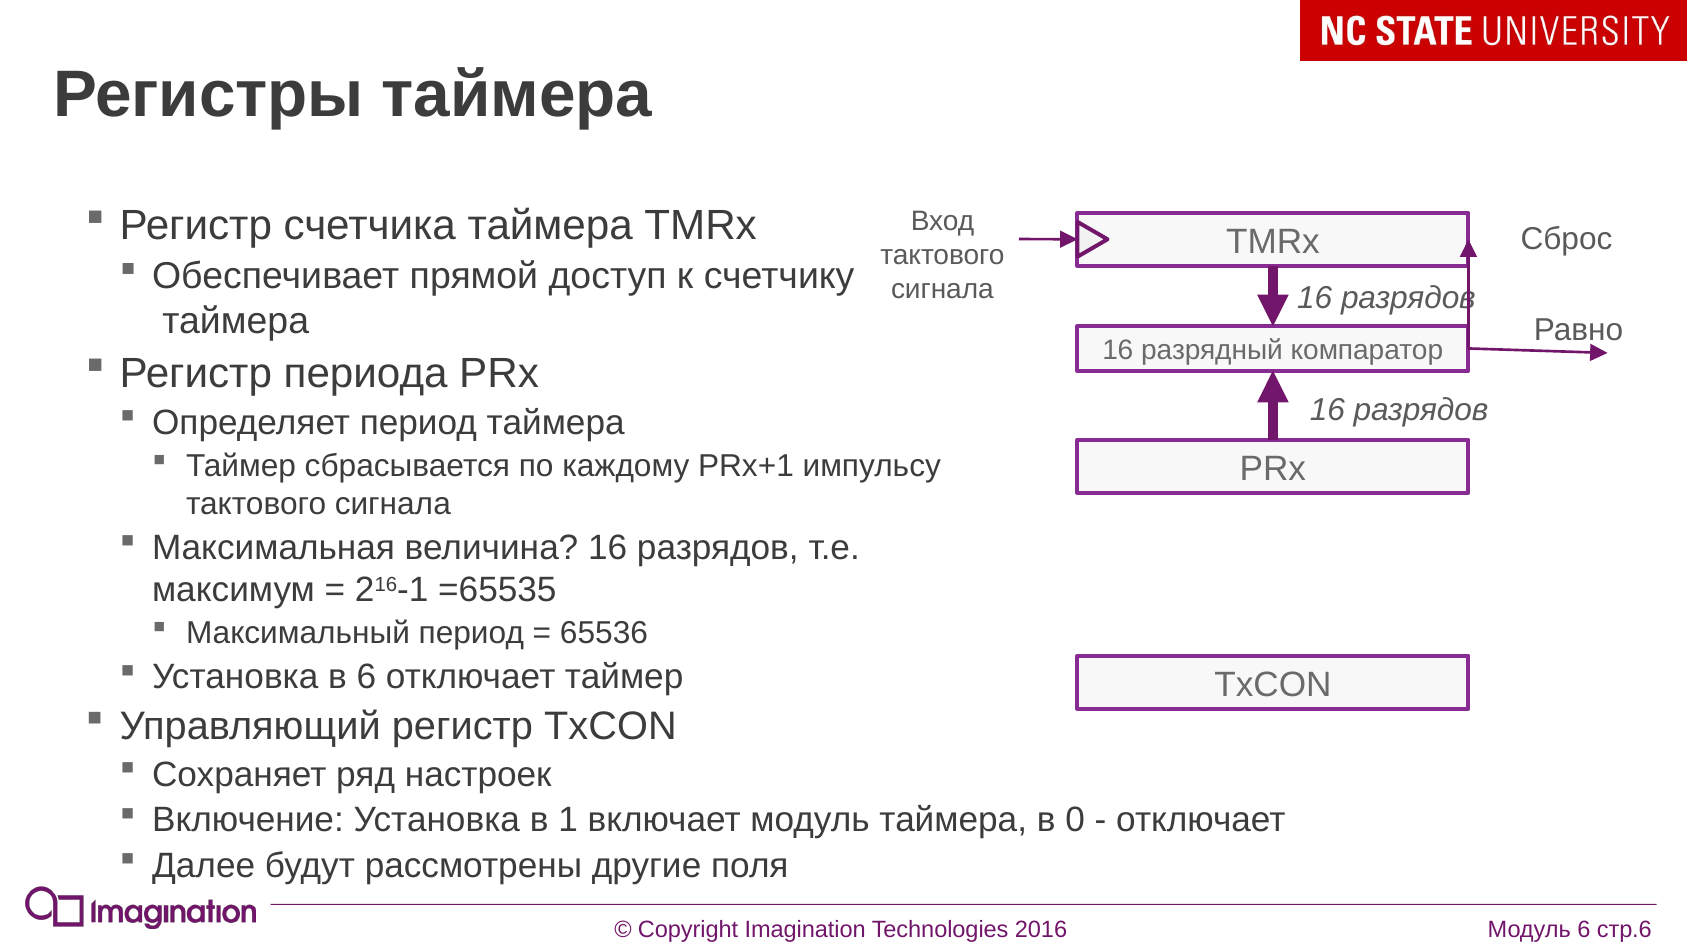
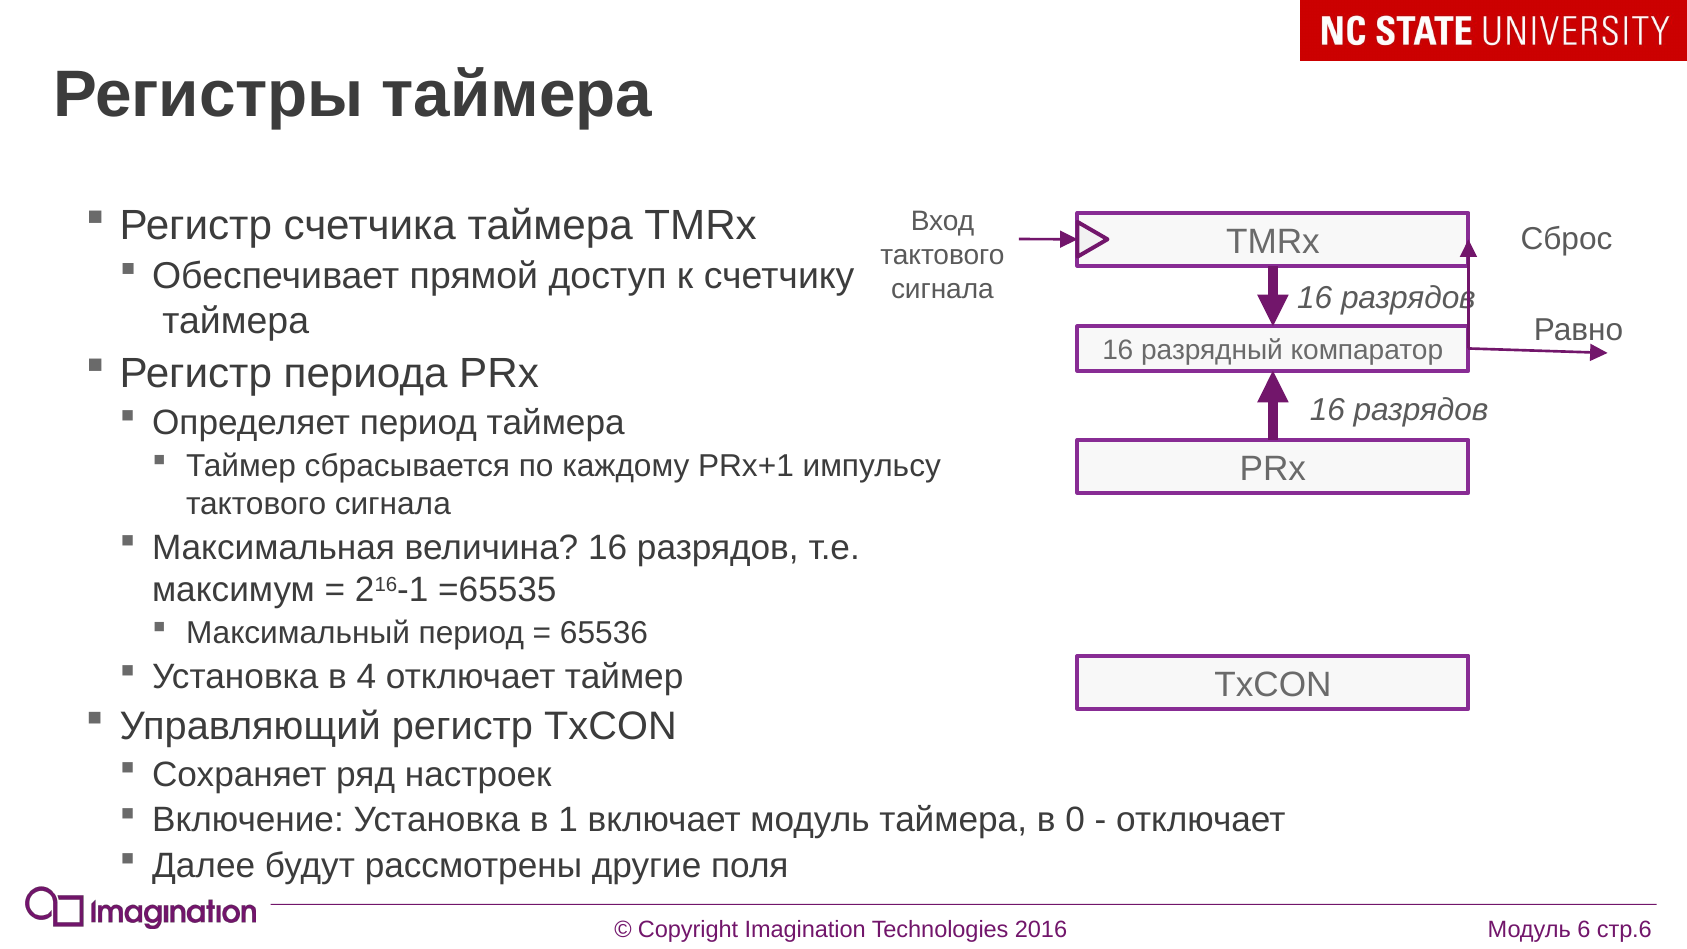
в 6: 6 -> 4
